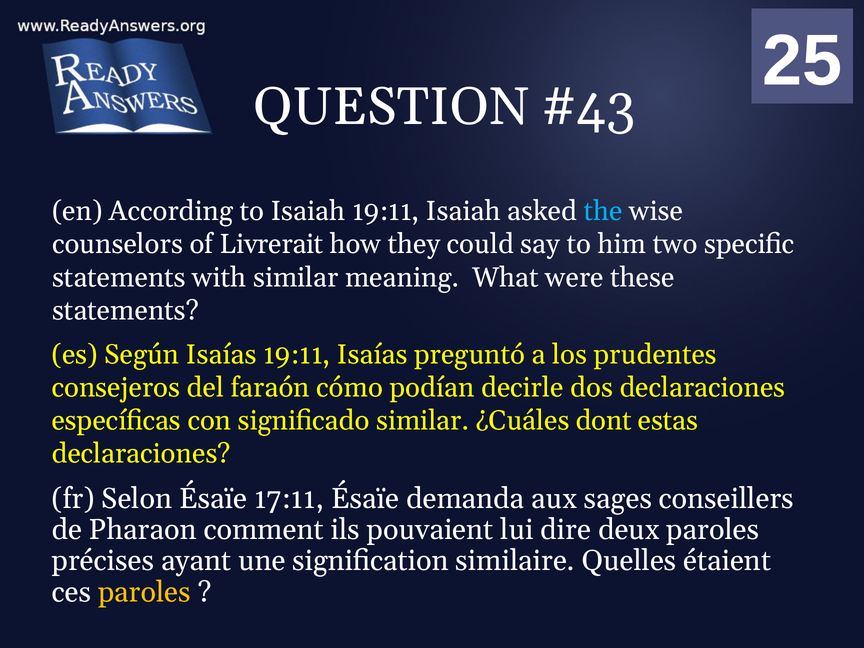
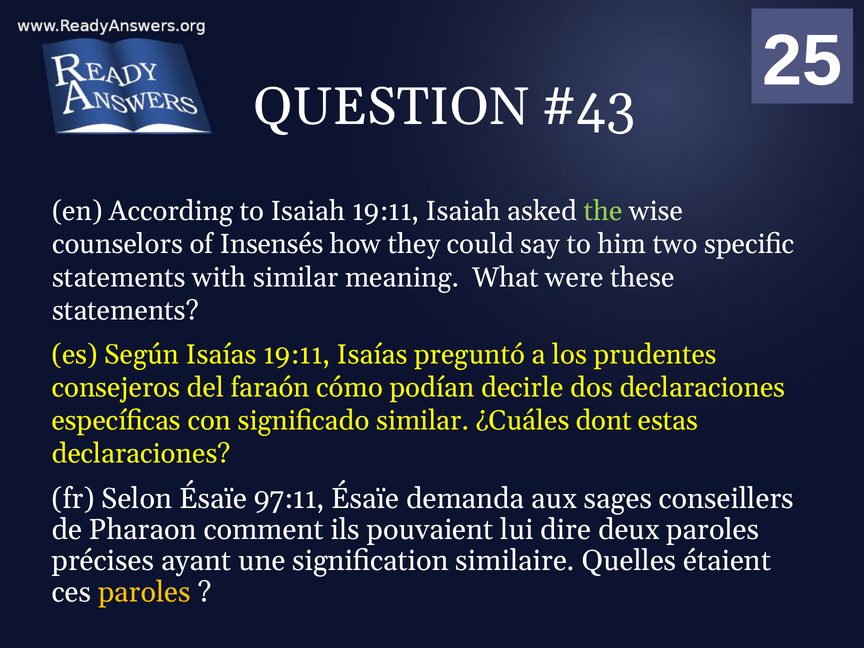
the colour: light blue -> light green
Livrerait: Livrerait -> Insensés
17:11: 17:11 -> 97:11
